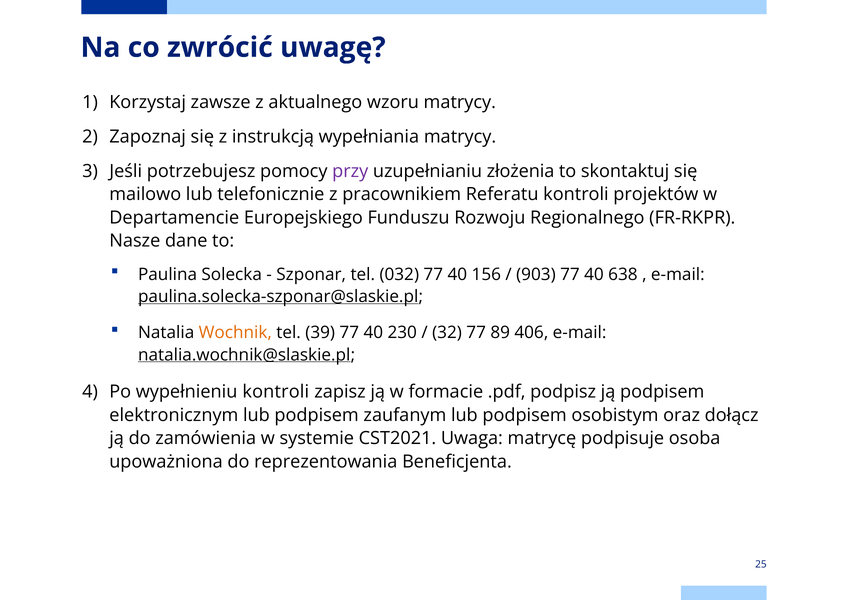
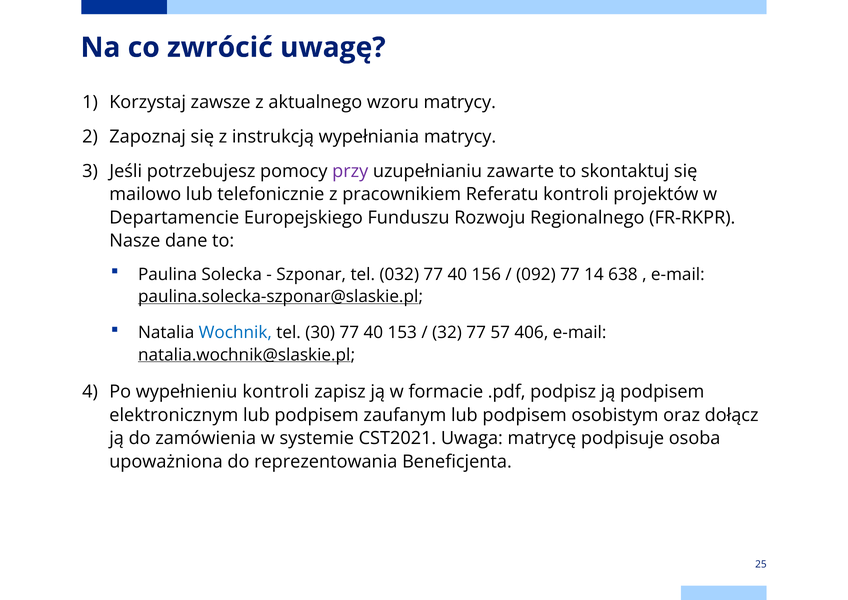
złożenia: złożenia -> zawarte
903: 903 -> 092
40 at (594, 274): 40 -> 14
Wochnik colour: orange -> blue
39: 39 -> 30
230: 230 -> 153
89: 89 -> 57
